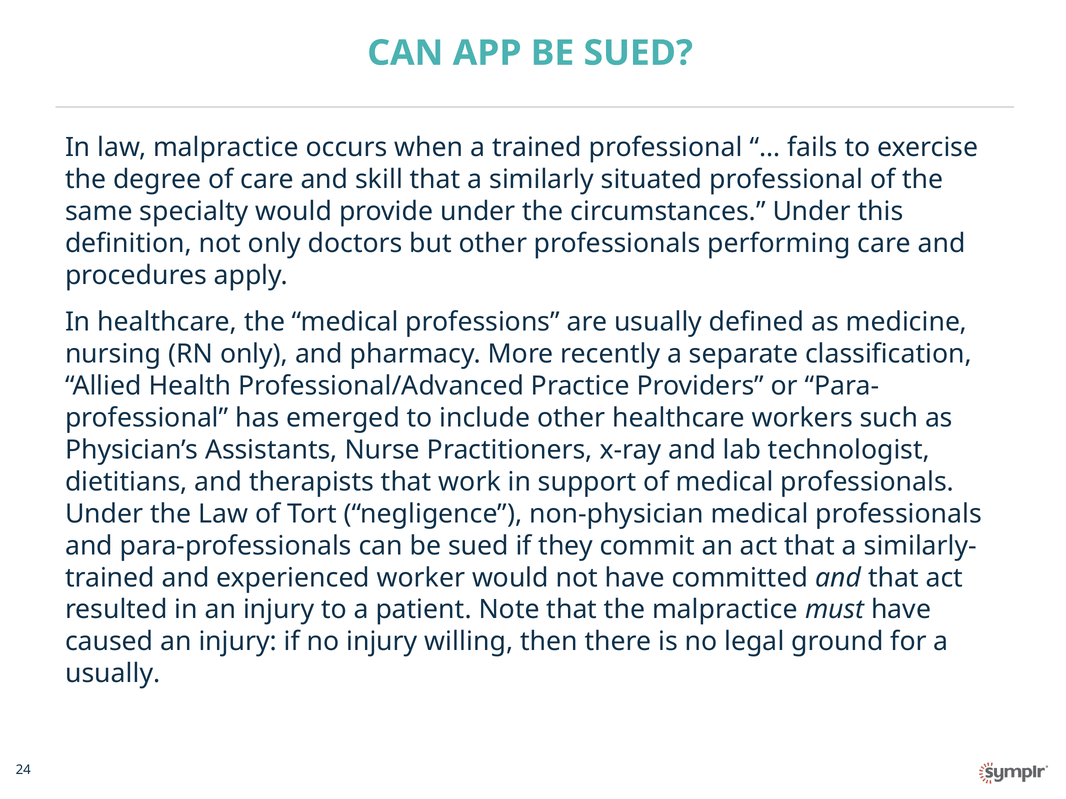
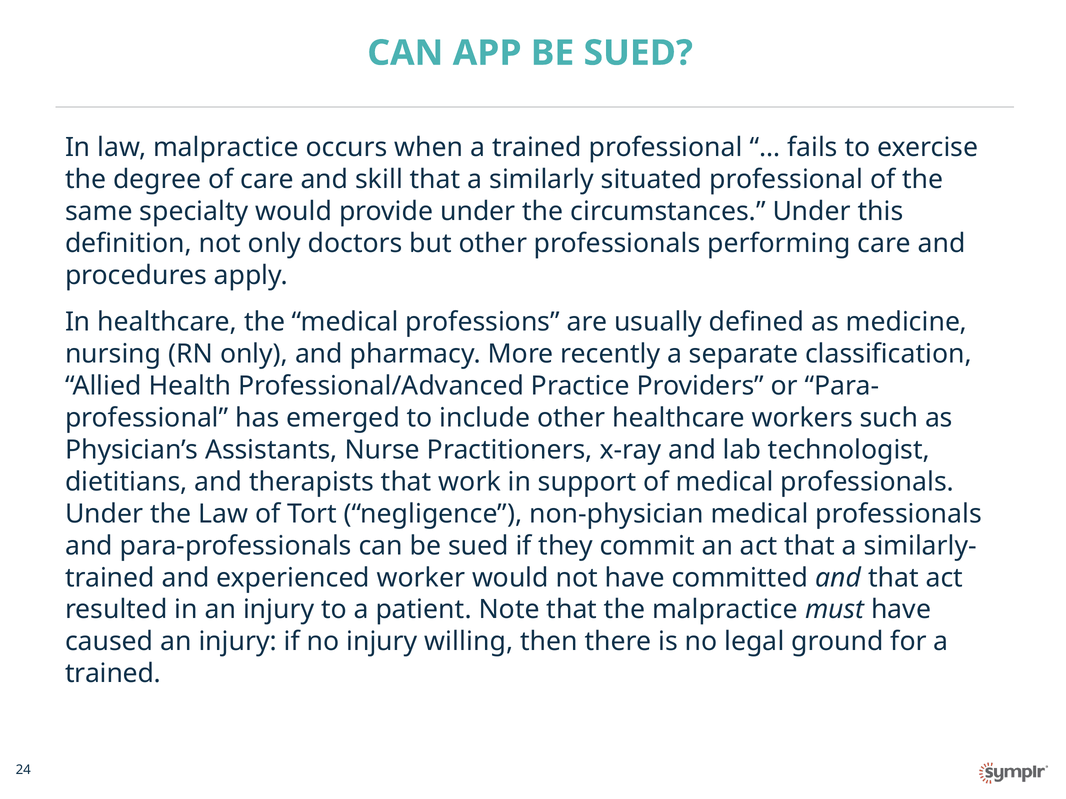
usually at (113, 674): usually -> trained
